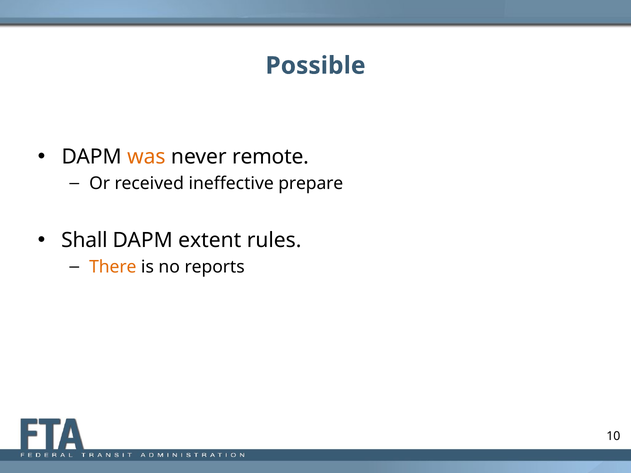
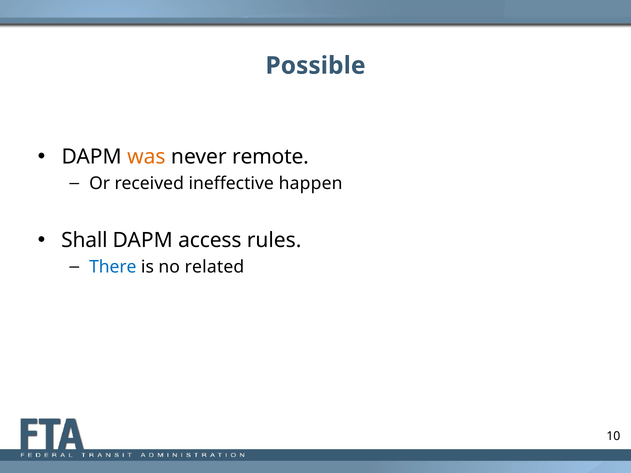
prepare: prepare -> happen
extent: extent -> access
There colour: orange -> blue
reports: reports -> related
